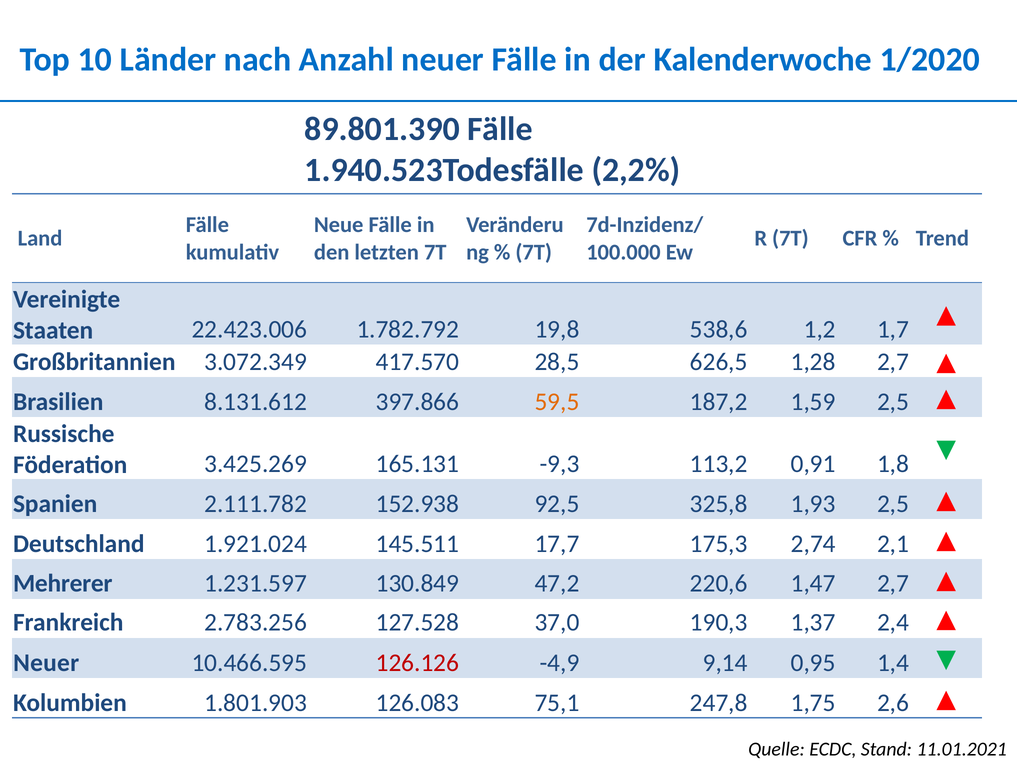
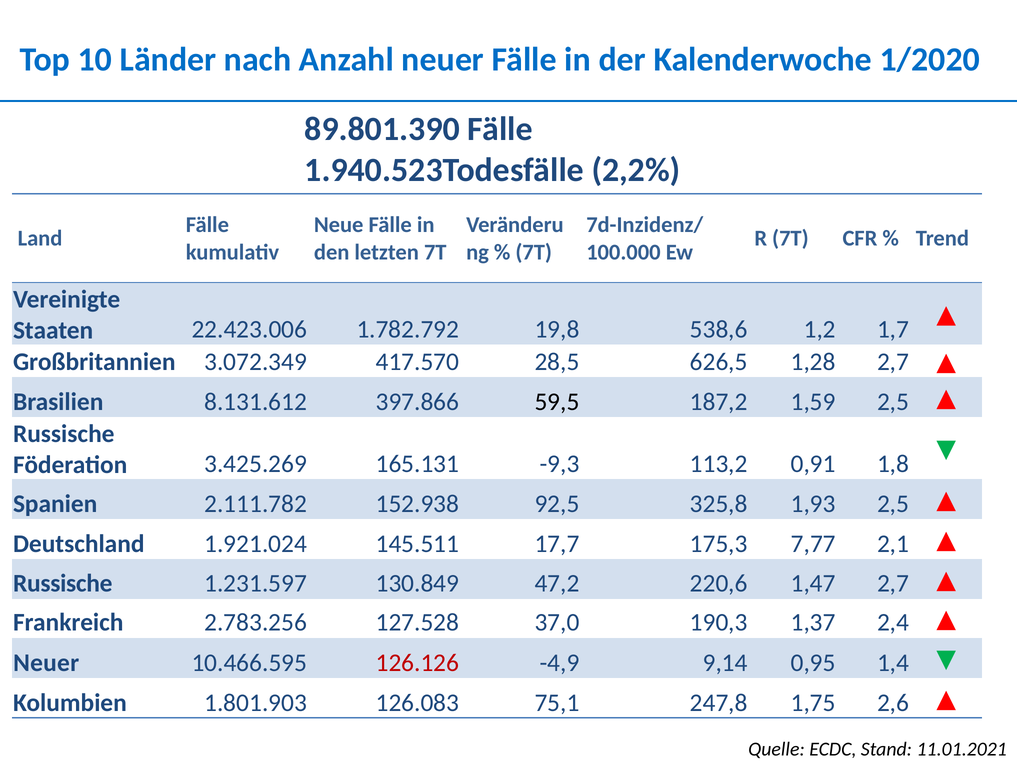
59,5 colour: orange -> black
2,74: 2,74 -> 7,77
Mehrerer at (63, 584): Mehrerer -> Russische
